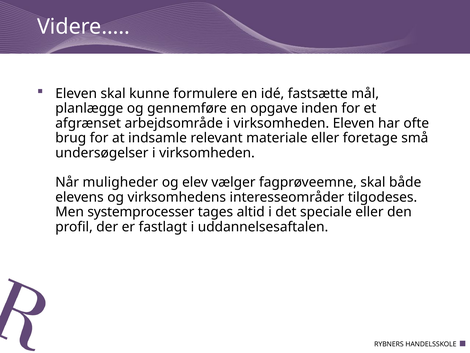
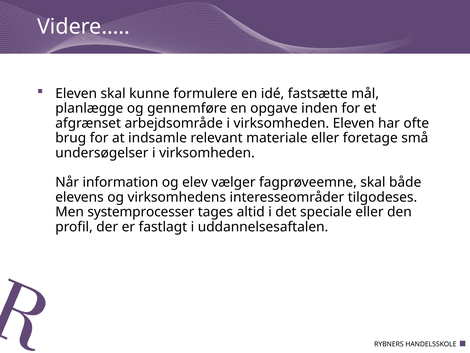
muligheder: muligheder -> information
